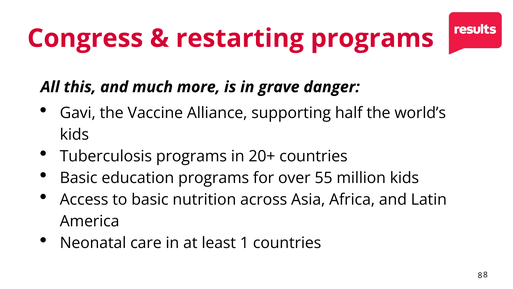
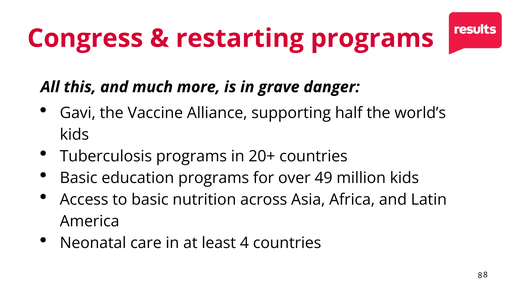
55: 55 -> 49
1: 1 -> 4
